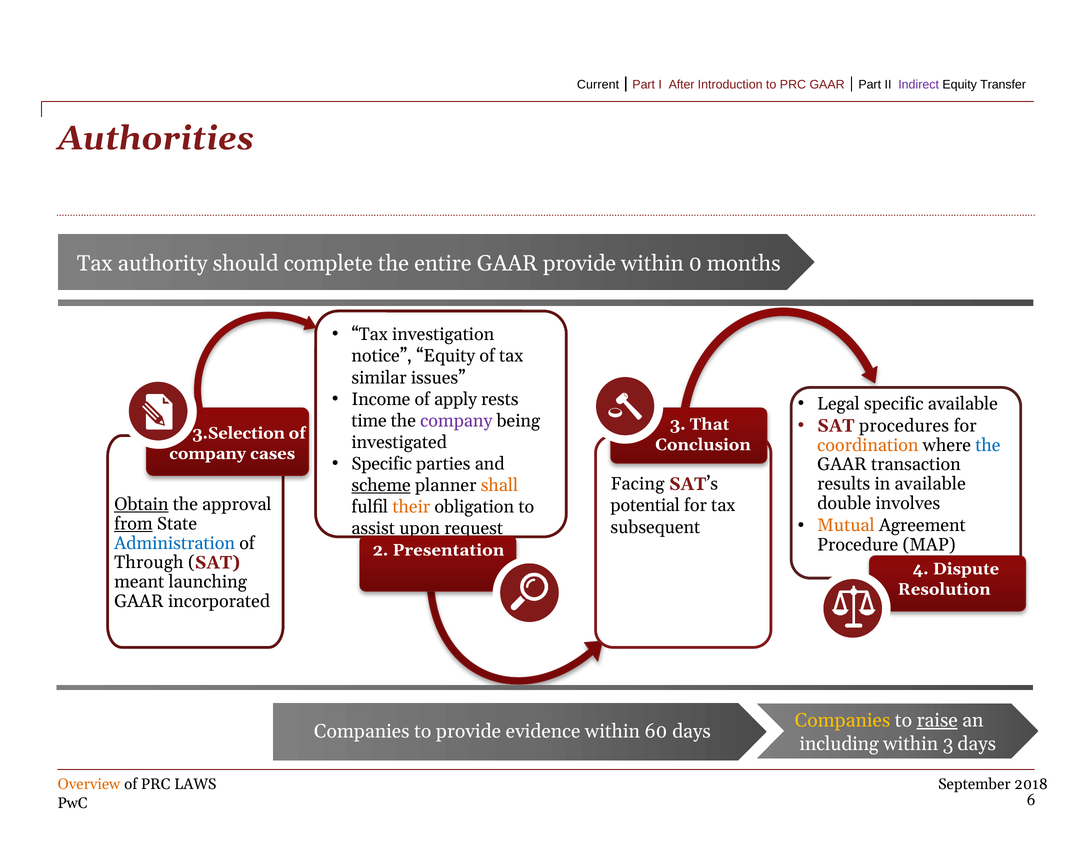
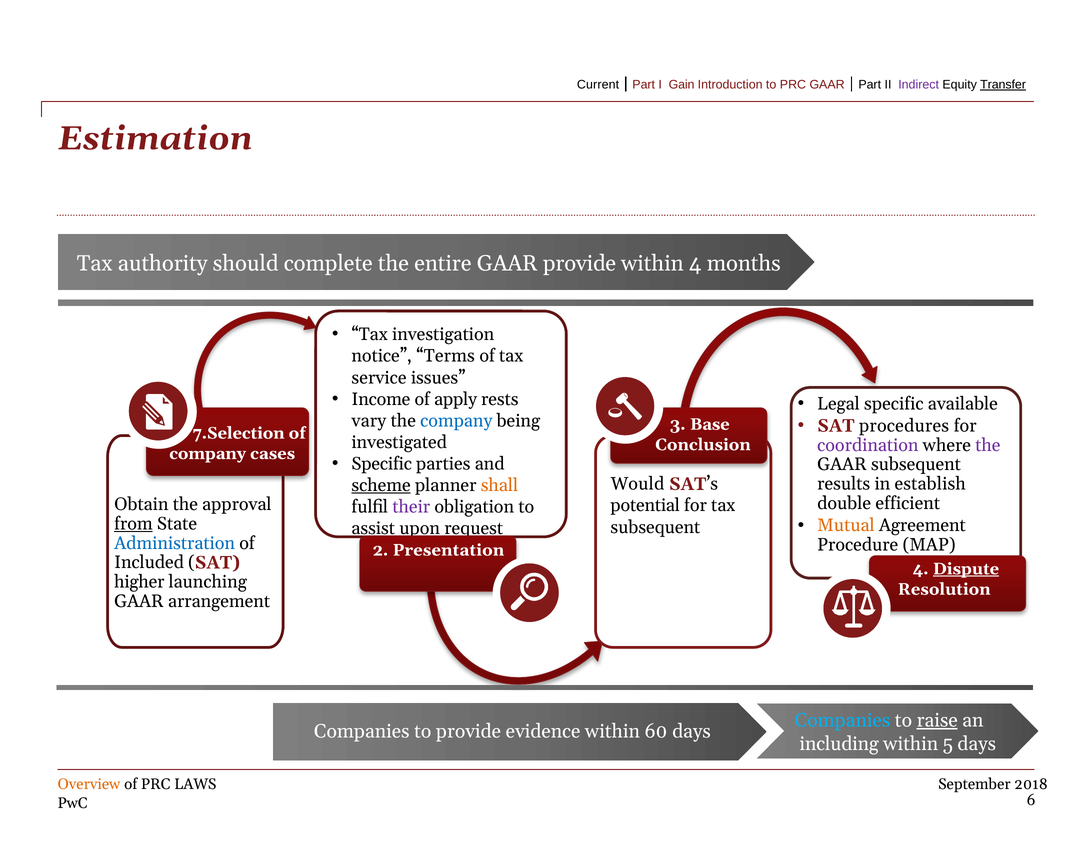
After: After -> Gain
Transfer underline: none -> present
Authorities: Authorities -> Estimation
within 0: 0 -> 4
notice Equity: Equity -> Terms
similar: similar -> service
time: time -> vary
company at (456, 421) colour: purple -> blue
That: That -> Base
3.Selection: 3.Selection -> 7.Selection
coordination colour: orange -> purple
the at (988, 445) colour: blue -> purple
GAAR transaction: transaction -> subsequent
in available: available -> establish
Facing: Facing -> Would
involves: involves -> efficient
Obtain underline: present -> none
their colour: orange -> purple
Through: Through -> Included
Dispute underline: none -> present
meant: meant -> higher
incorporated: incorporated -> arrangement
Companies at (843, 720) colour: yellow -> light blue
within 3: 3 -> 5
